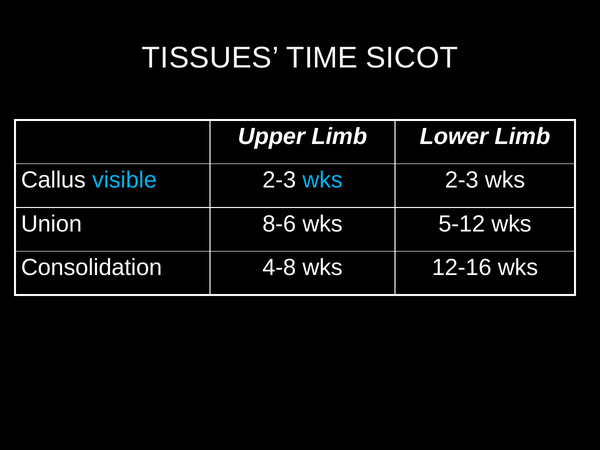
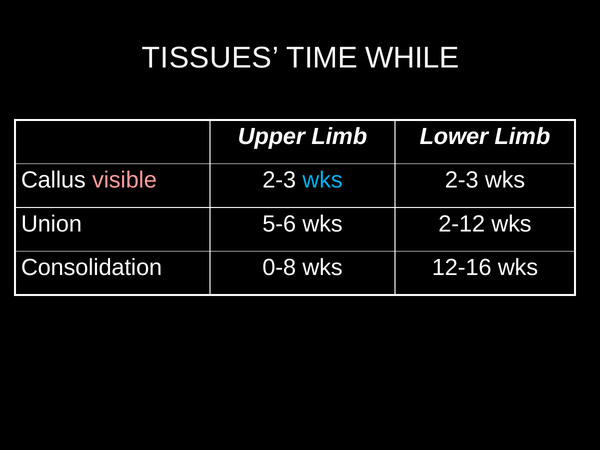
SICOT: SICOT -> WHILE
visible colour: light blue -> pink
8-6: 8-6 -> 5-6
5-12: 5-12 -> 2-12
4-8: 4-8 -> 0-8
